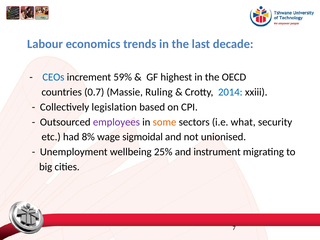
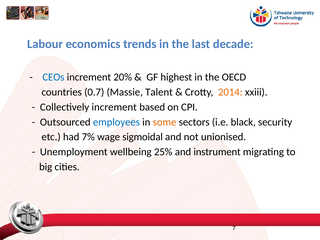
59%: 59% -> 20%
Ruling: Ruling -> Talent
2014 colour: blue -> orange
Collectively legislation: legislation -> increment
employees colour: purple -> blue
what: what -> black
8%: 8% -> 7%
